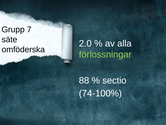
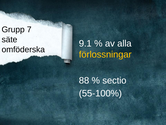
2.0: 2.0 -> 9.1
förlossningar colour: light green -> yellow
74-100%: 74-100% -> 55-100%
